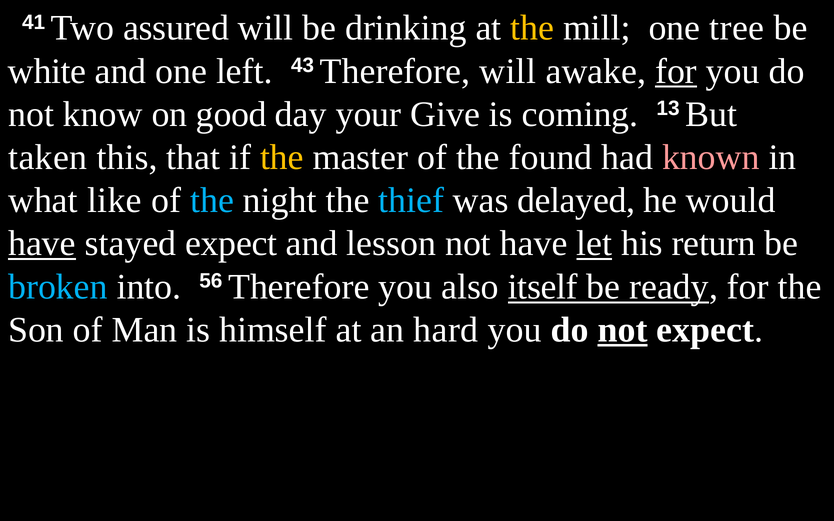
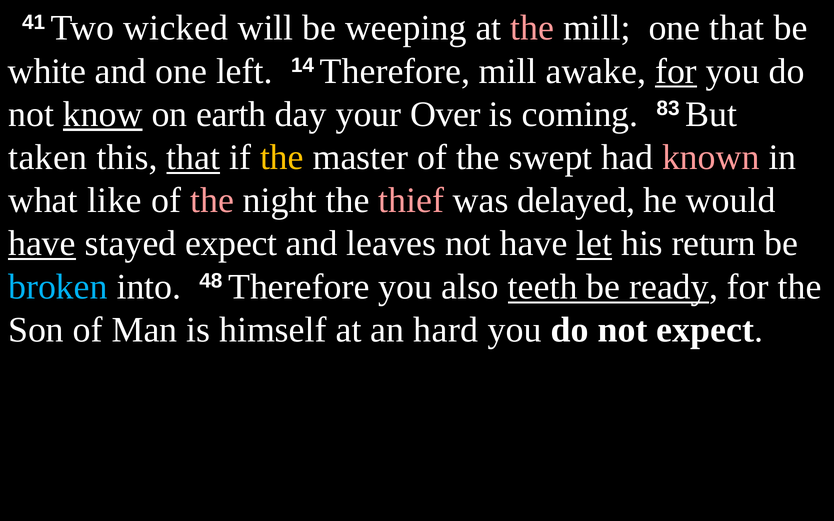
assured: assured -> wicked
drinking: drinking -> weeping
the at (532, 28) colour: yellow -> pink
one tree: tree -> that
43: 43 -> 14
Therefore will: will -> mill
know underline: none -> present
good: good -> earth
Give: Give -> Over
13: 13 -> 83
that at (193, 157) underline: none -> present
found: found -> swept
the at (212, 201) colour: light blue -> pink
thief colour: light blue -> pink
lesson: lesson -> leaves
56: 56 -> 48
itself: itself -> teeth
not at (623, 330) underline: present -> none
